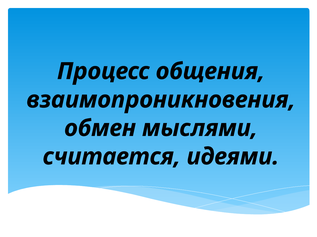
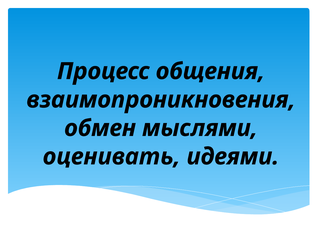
считается: считается -> оценивать
